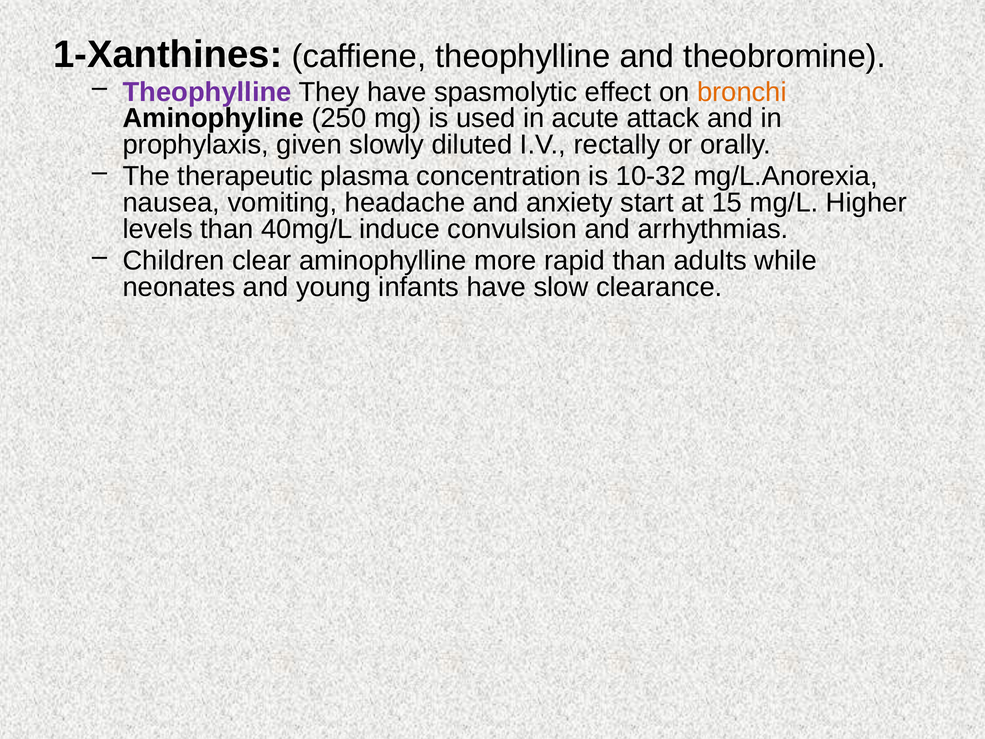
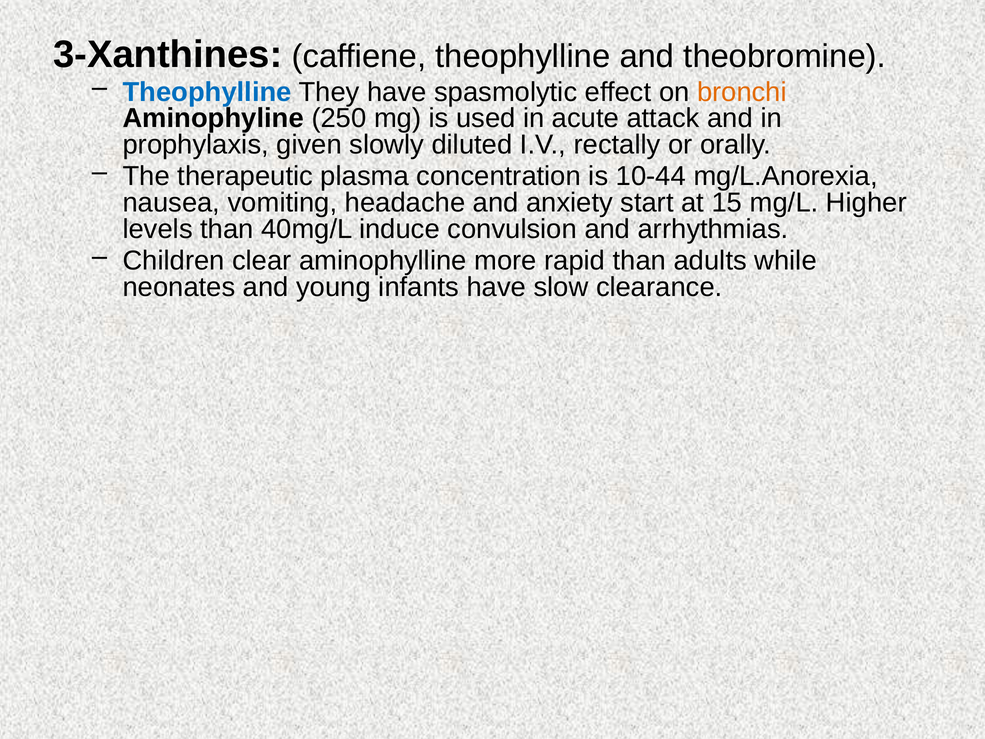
1-Xanthines: 1-Xanthines -> 3-Xanthines
Theophylline at (207, 92) colour: purple -> blue
10-32: 10-32 -> 10-44
